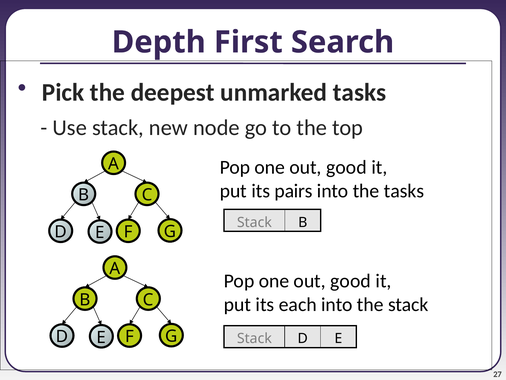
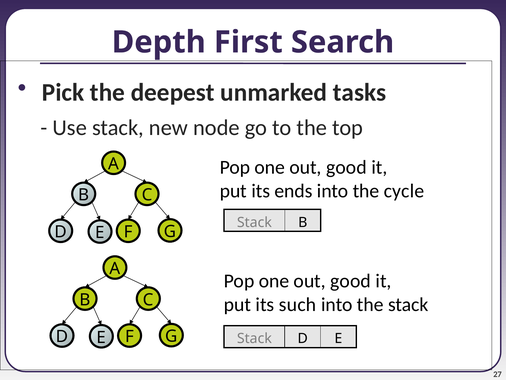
pairs: pairs -> ends
the tasks: tasks -> cycle
each: each -> such
